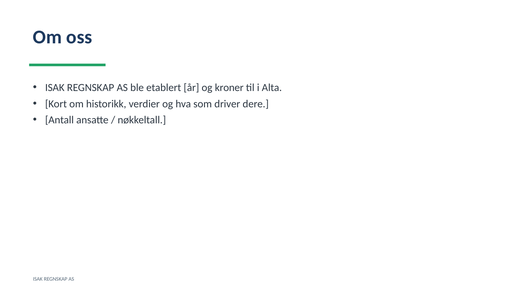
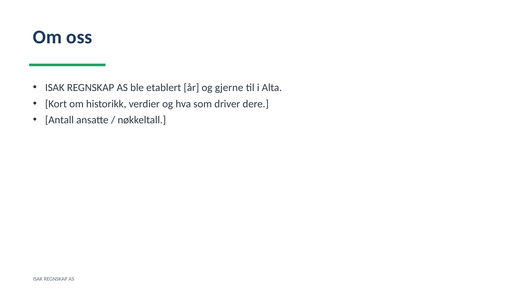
kroner: kroner -> gjerne
